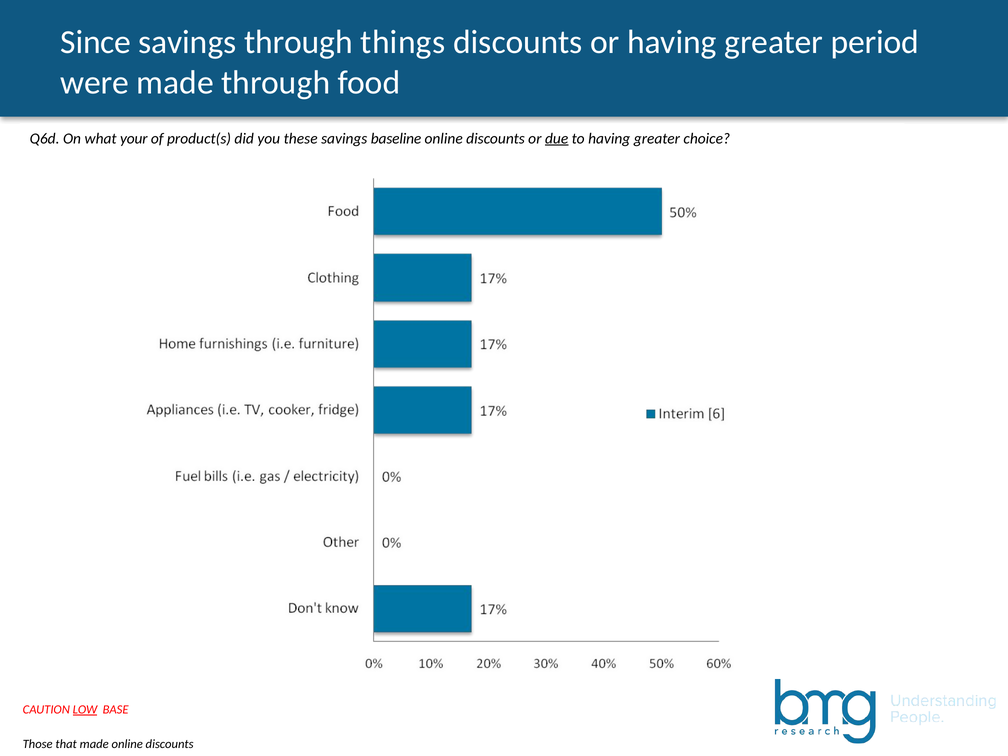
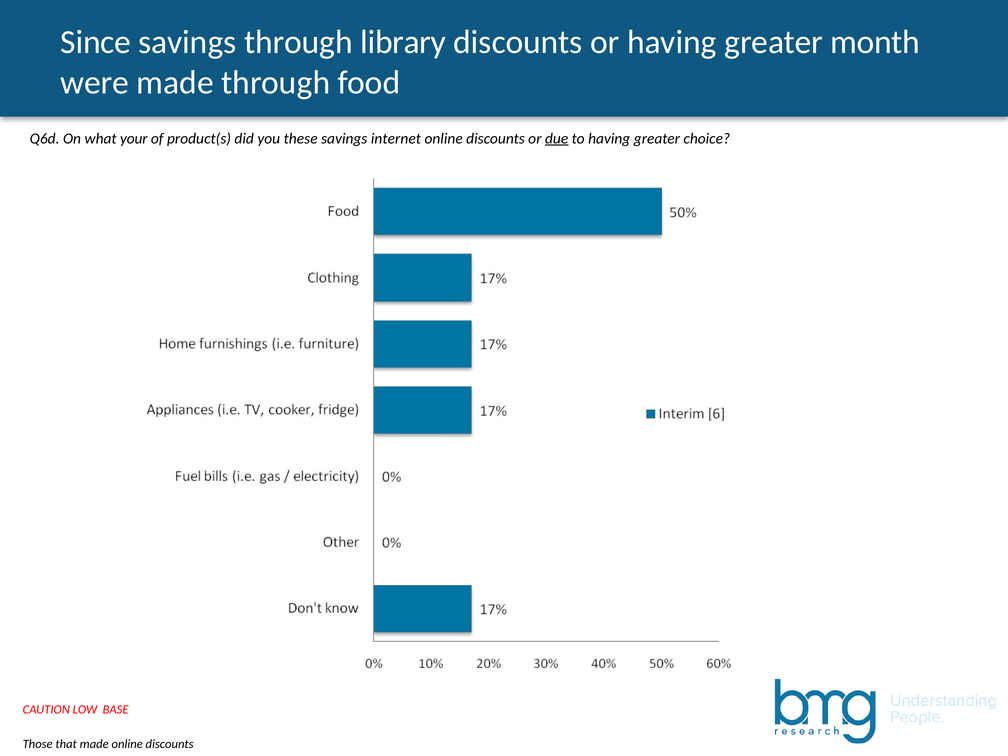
things: things -> library
period: period -> month
baseline: baseline -> internet
LOW underline: present -> none
